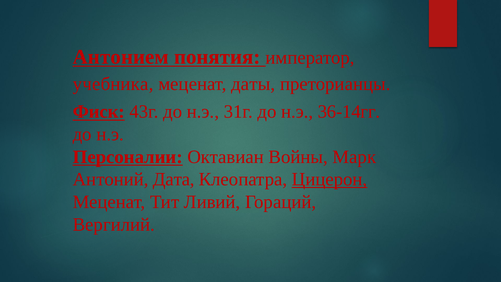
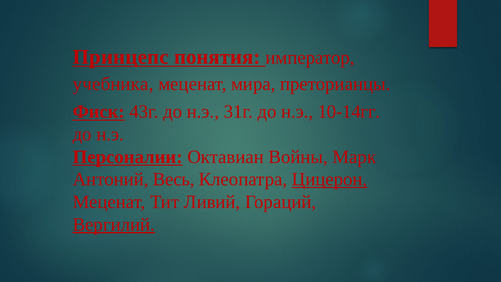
Антонием: Антонием -> Принцепс
даты: даты -> мира
36-14гг: 36-14гг -> 10-14гг
Дата: Дата -> Весь
Вергилий underline: none -> present
